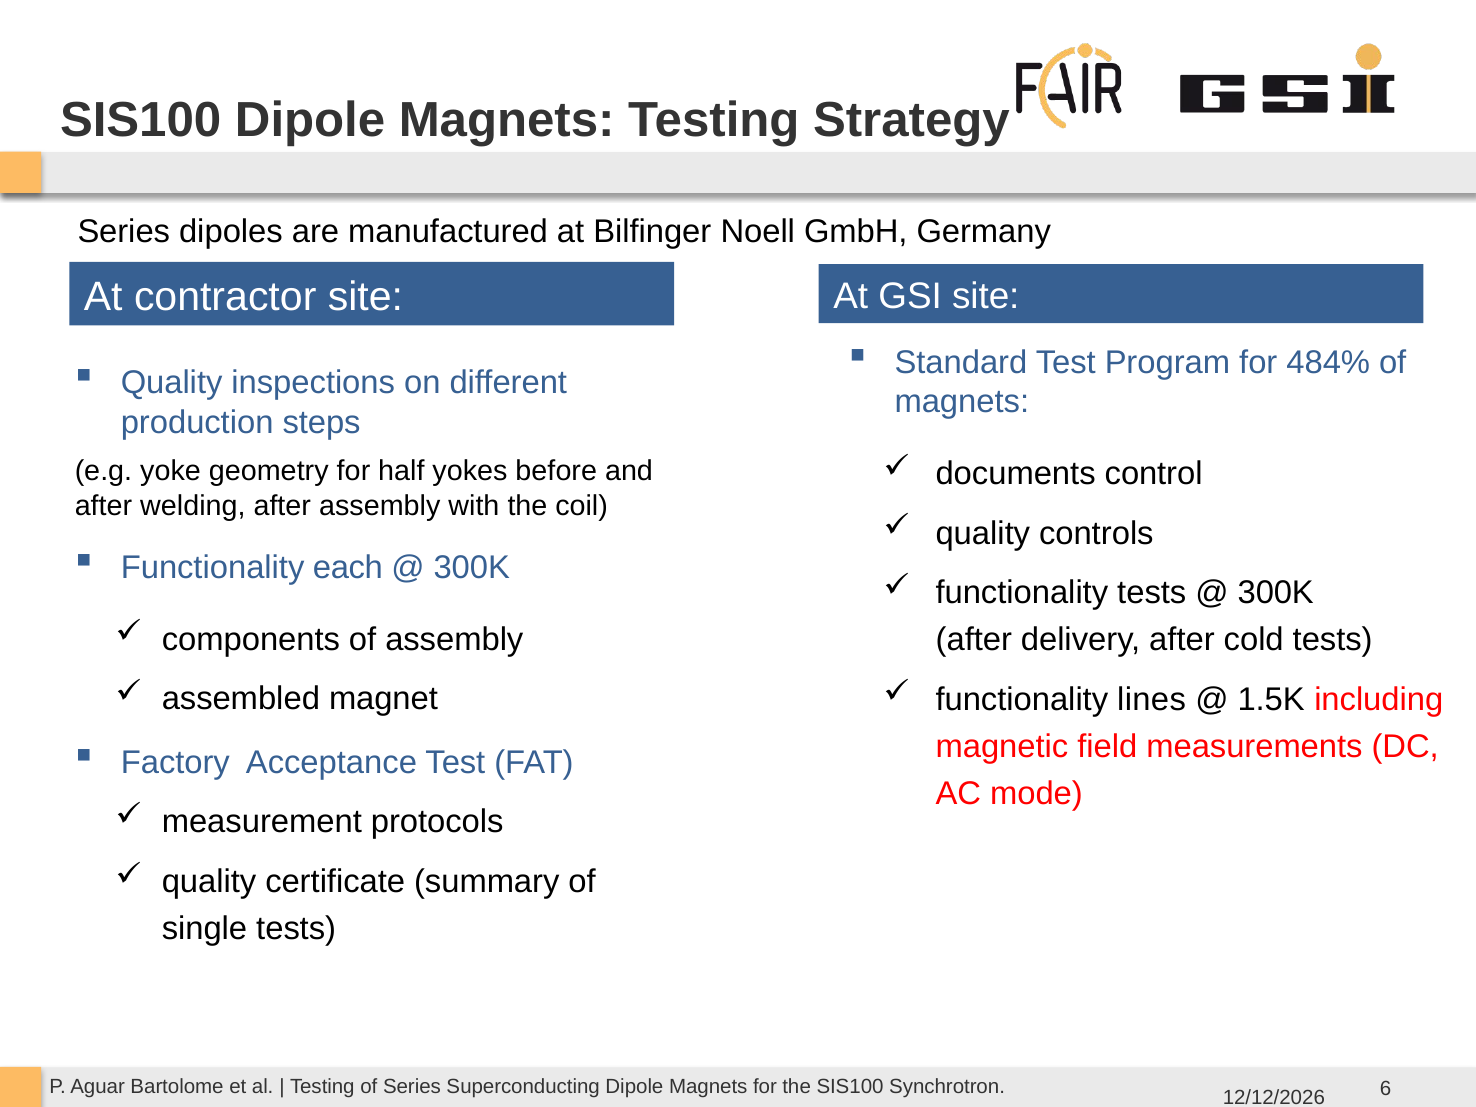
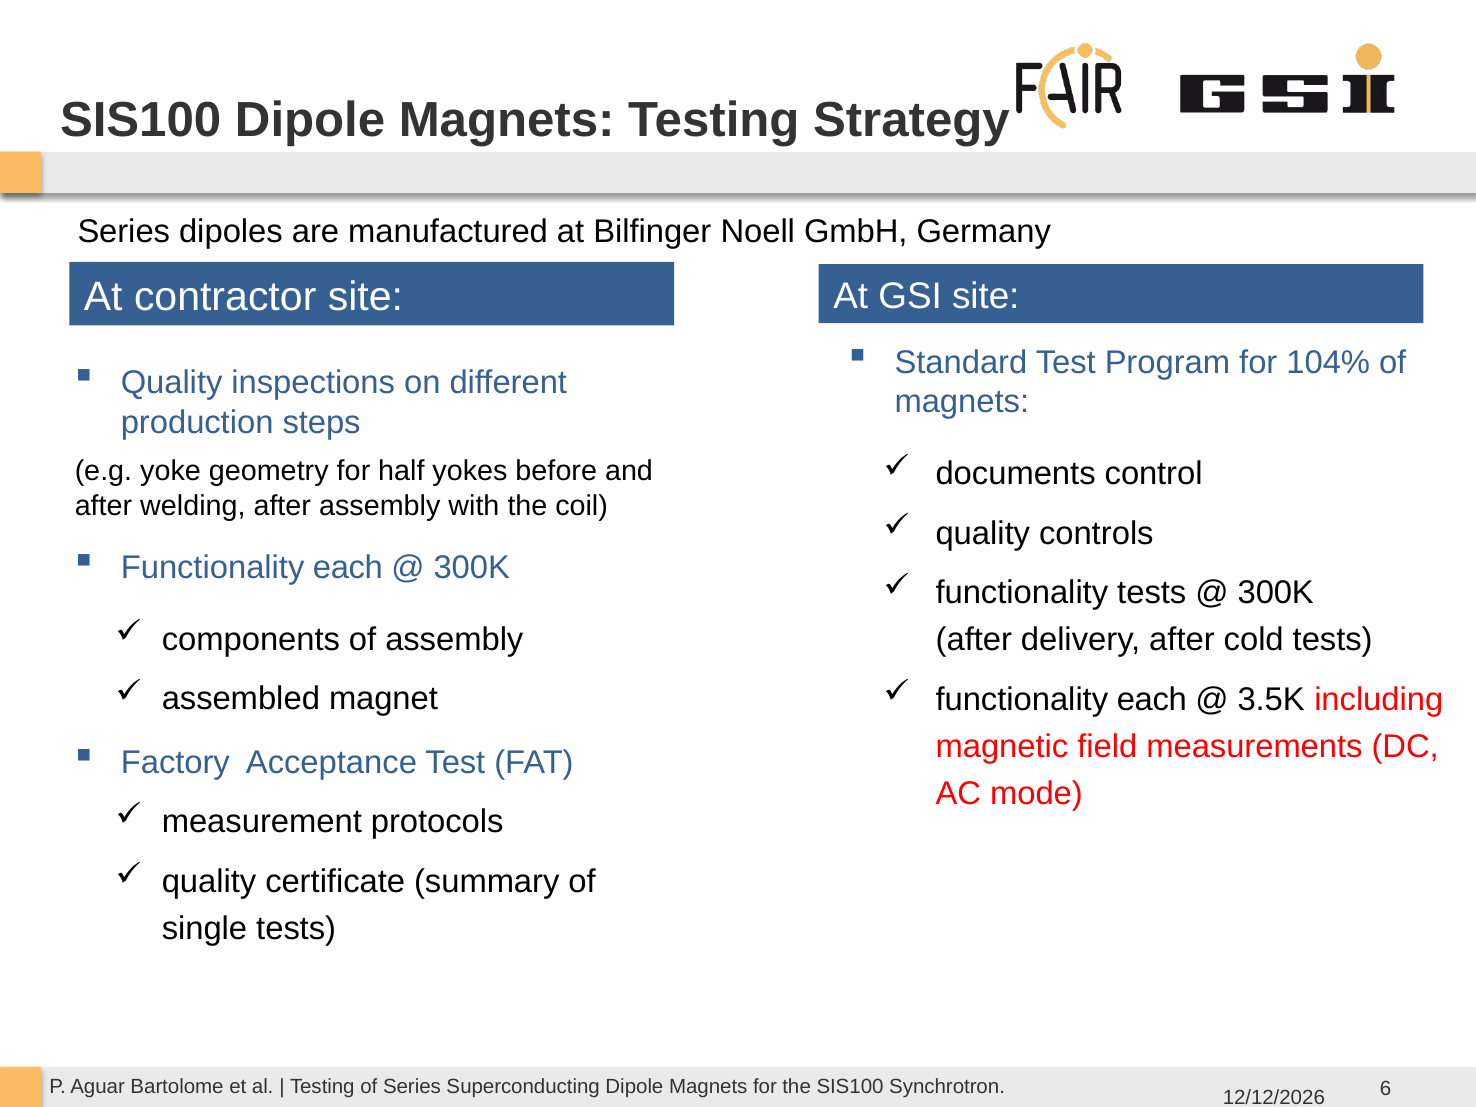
484%: 484% -> 104%
lines at (1152, 699): lines -> each
1.5K: 1.5K -> 3.5K
